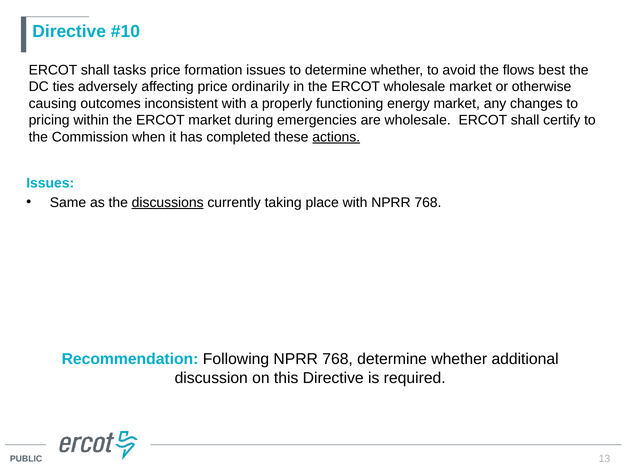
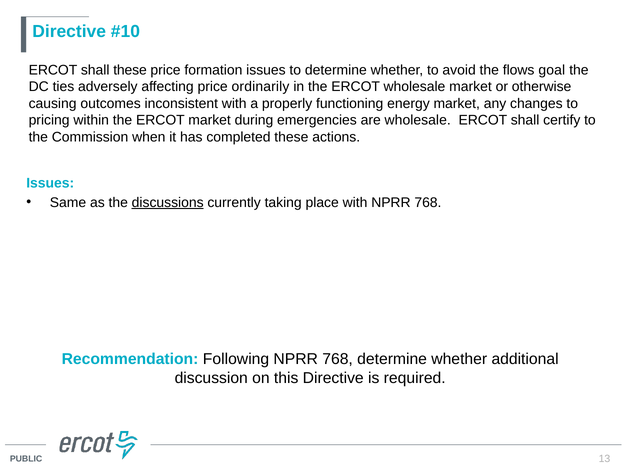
shall tasks: tasks -> these
best: best -> goal
actions underline: present -> none
